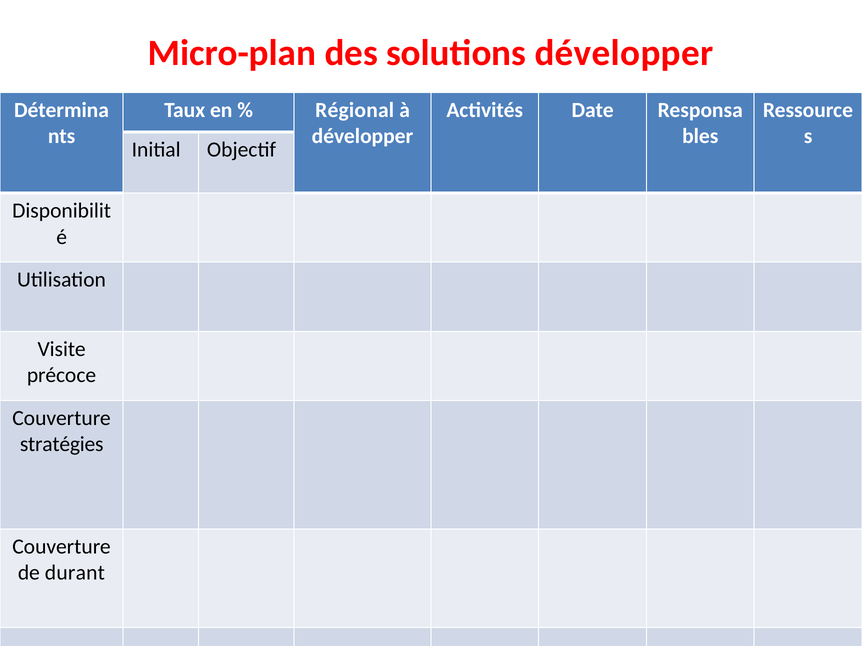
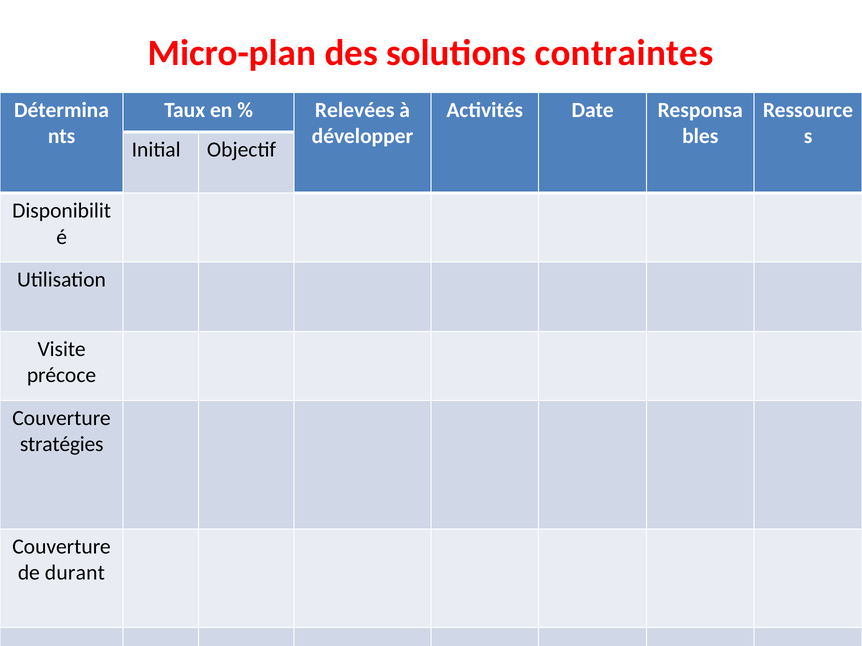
solutions développer: développer -> contraintes
Régional: Régional -> Relevées
